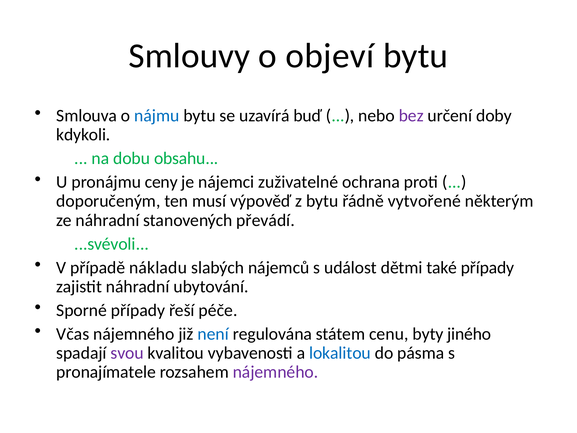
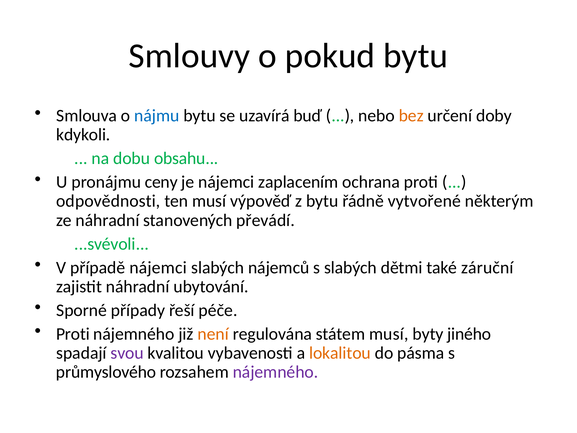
objeví: objeví -> pokud
bez colour: purple -> orange
zuživatelné: zuživatelné -> zaplacením
doporučeným: doporučeným -> odpovědnosti
případě nákladu: nákladu -> nájemci
s událost: událost -> slabých
také případy: případy -> záruční
Včas at (73, 334): Včas -> Proti
není colour: blue -> orange
státem cenu: cenu -> musí
lokalitou colour: blue -> orange
pronajímatele: pronajímatele -> průmyslového
